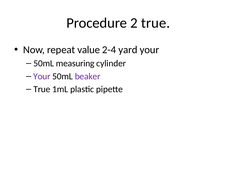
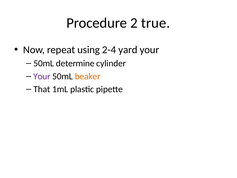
value: value -> using
measuring: measuring -> determine
beaker colour: purple -> orange
True at (42, 89): True -> That
